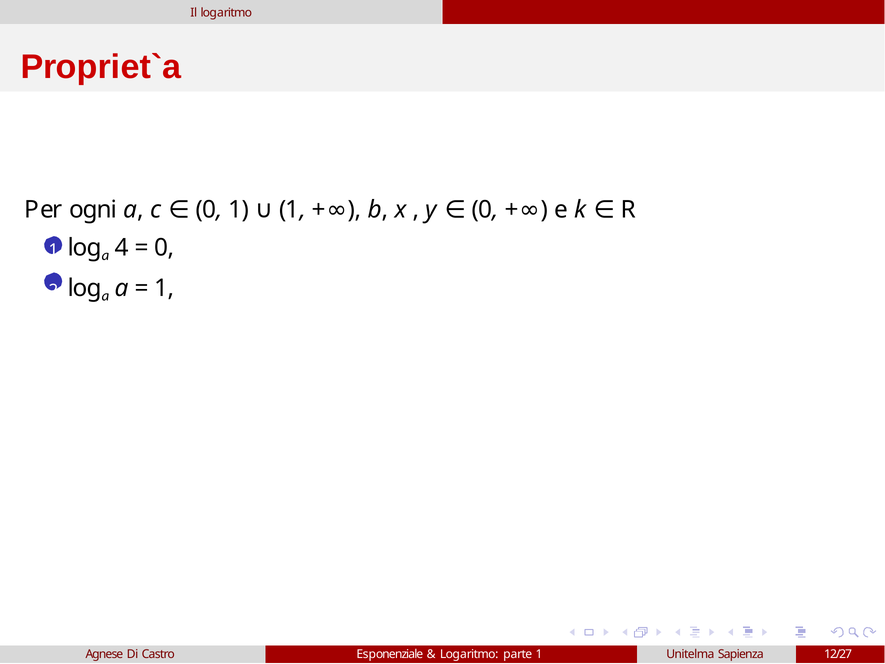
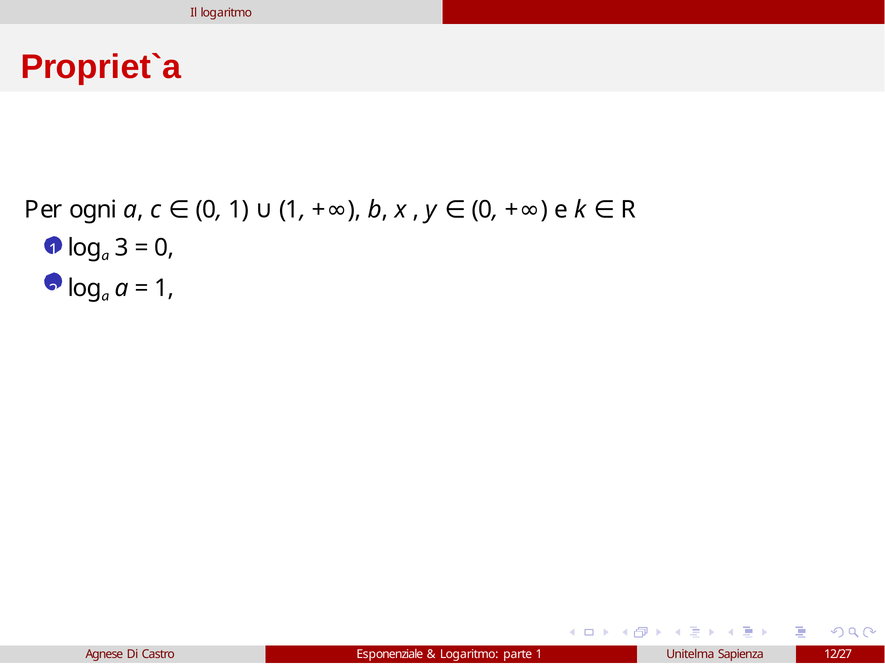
4: 4 -> 3
